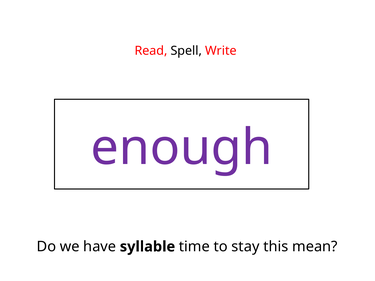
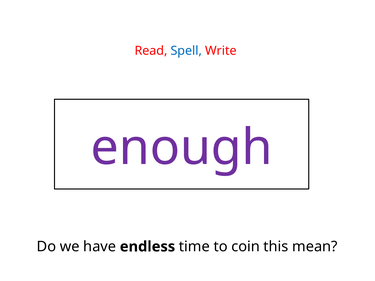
Spell colour: black -> blue
syllable: syllable -> endless
stay: stay -> coin
